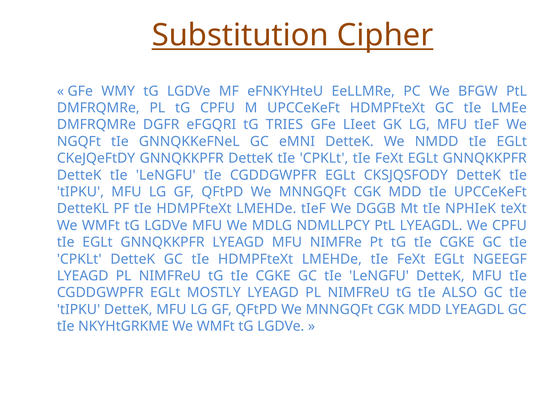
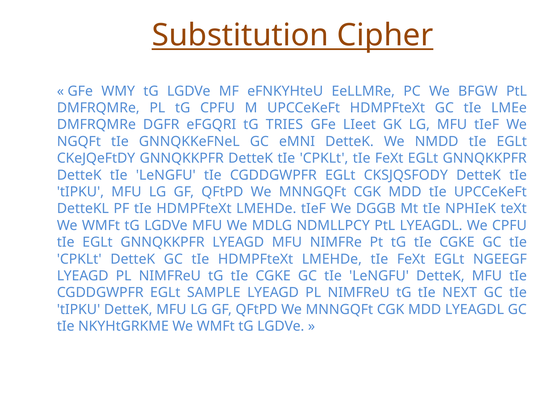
MOSTLY: MOSTLY -> SAMPLE
ALSO: ALSO -> NEXT
